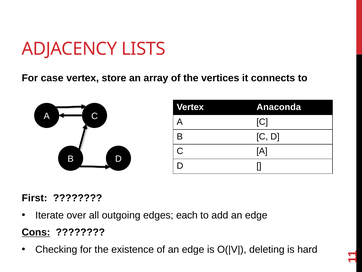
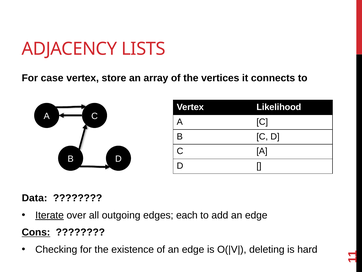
Anaconda: Anaconda -> Likelihood
First: First -> Data
Iterate underline: none -> present
